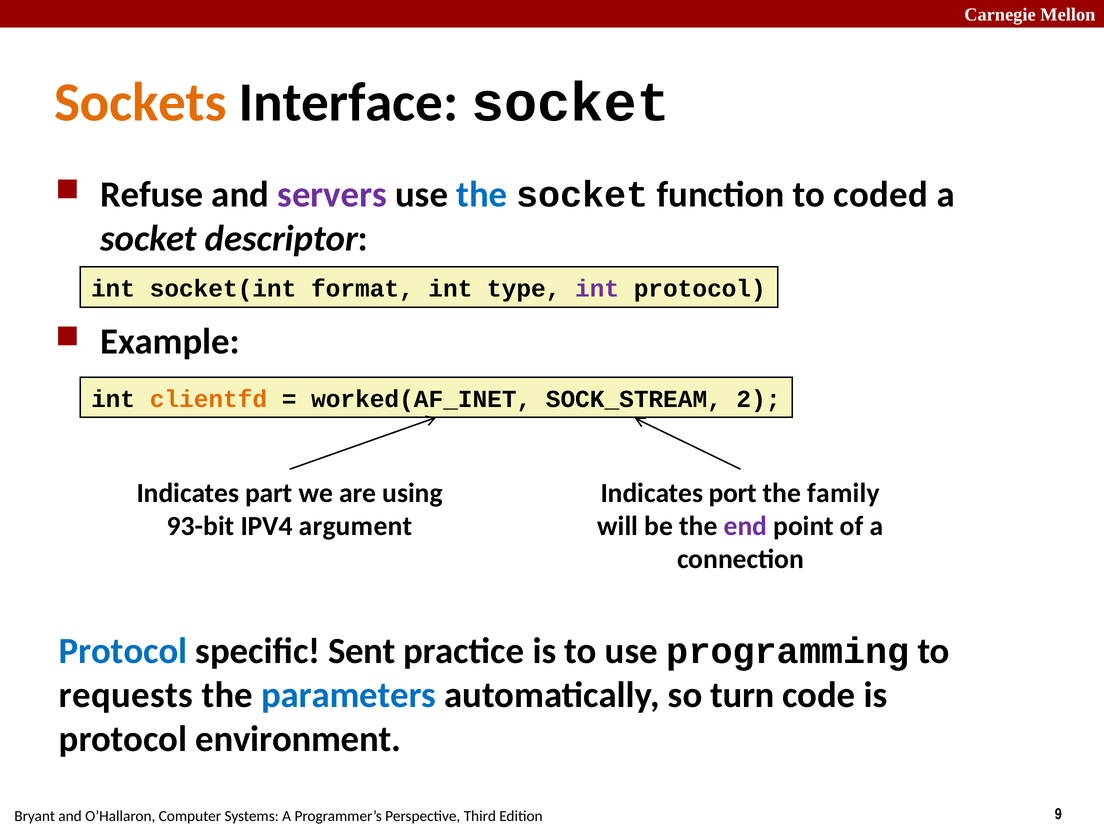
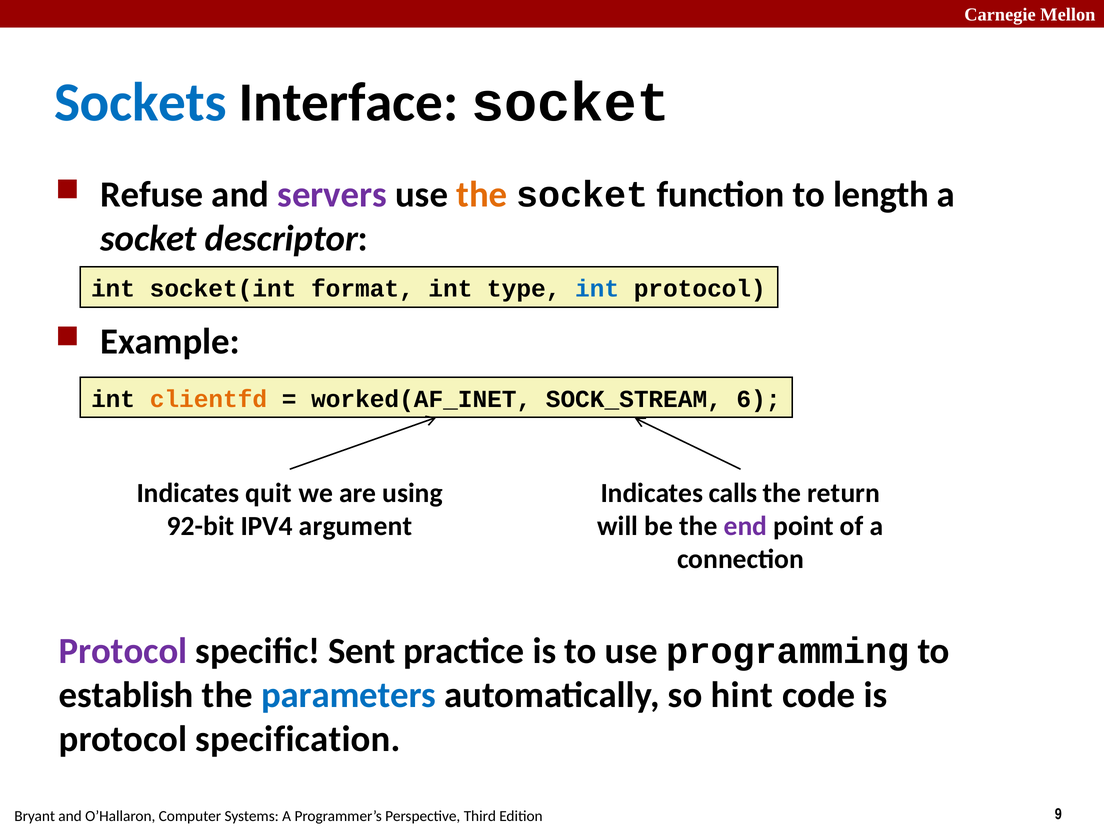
Sockets colour: orange -> blue
the at (482, 195) colour: blue -> orange
coded: coded -> length
int at (597, 289) colour: purple -> blue
2: 2 -> 6
part: part -> quit
port: port -> calls
family: family -> return
93-bit: 93-bit -> 92-bit
Protocol at (123, 651) colour: blue -> purple
requests: requests -> establish
turn: turn -> hint
environment: environment -> specification
